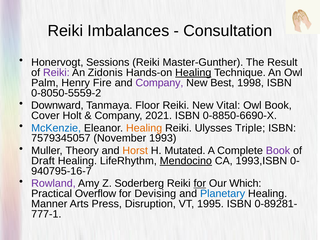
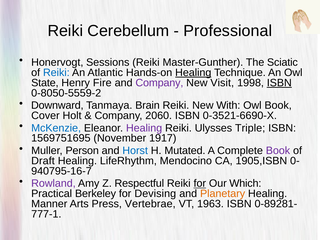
Imbalances: Imbalances -> Cerebellum
Consultation: Consultation -> Professional
Result: Result -> Sciatic
Reiki at (56, 73) colour: purple -> blue
Zidonis: Zidonis -> Atlantic
Palm: Palm -> State
Best: Best -> Visit
ISBN at (279, 83) underline: none -> present
Floor: Floor -> Brain
Vital: Vital -> With
2021: 2021 -> 2060
0-8850-6690-X: 0-8850-6690-X -> 0-3521-6690-X
Healing at (144, 128) colour: orange -> purple
7579345057: 7579345057 -> 1569751695
1993: 1993 -> 1917
Theory: Theory -> Person
Horst colour: orange -> blue
Mendocino underline: present -> none
1993,ISBN: 1993,ISBN -> 1905,ISBN
Soderberg: Soderberg -> Respectful
Overflow: Overflow -> Berkeley
Planetary colour: blue -> orange
Disruption: Disruption -> Vertebrae
1995: 1995 -> 1963
